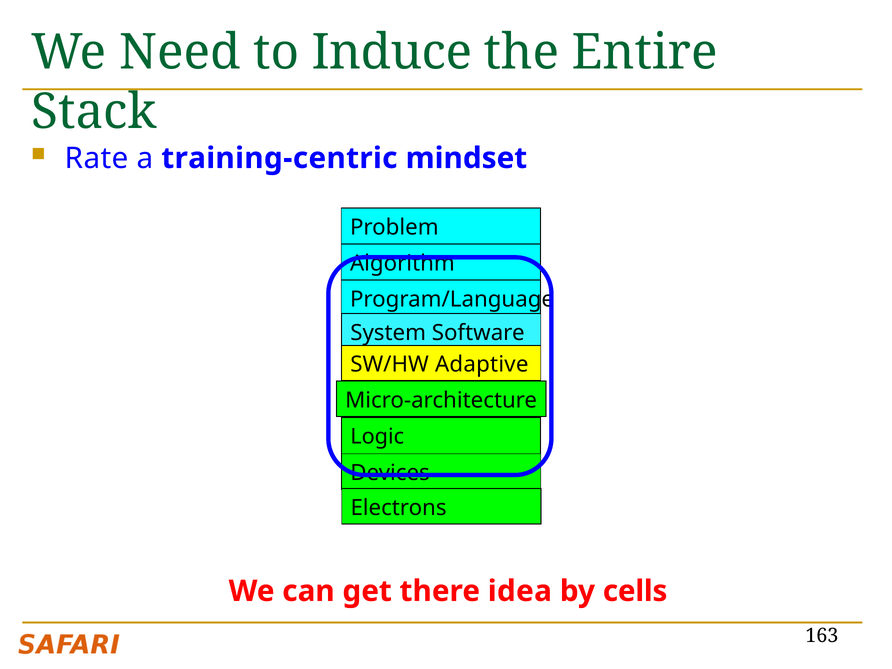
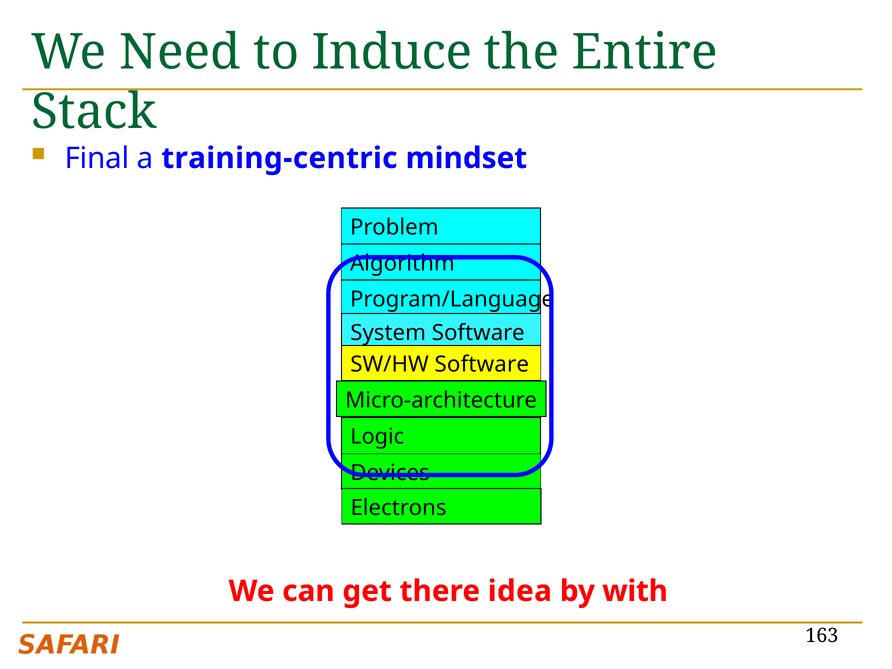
Rate: Rate -> Final
SW/HW Adaptive: Adaptive -> Software
cells: cells -> with
